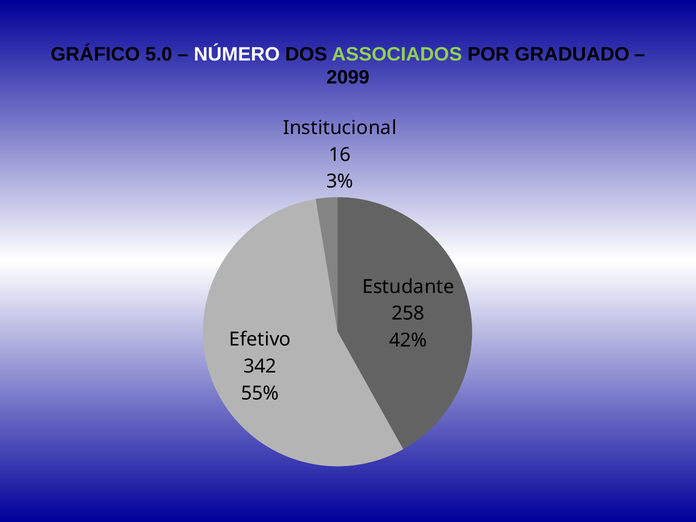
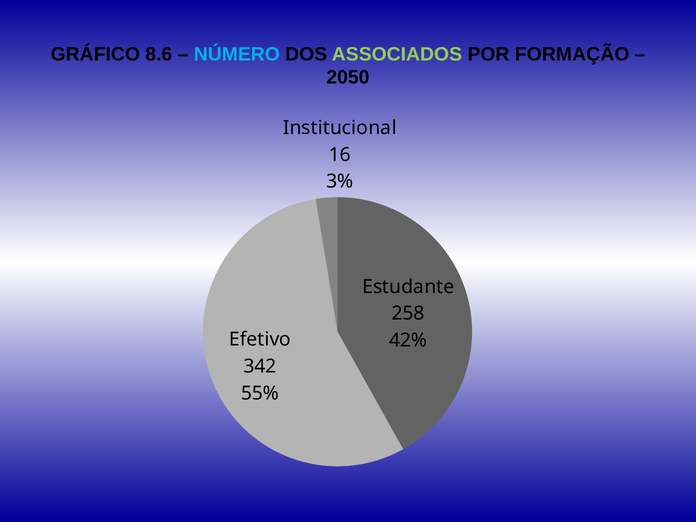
5.0: 5.0 -> 8.6
NÚMERO colour: white -> light blue
GRADUADO: GRADUADO -> FORMAÇÃO
2099: 2099 -> 2050
